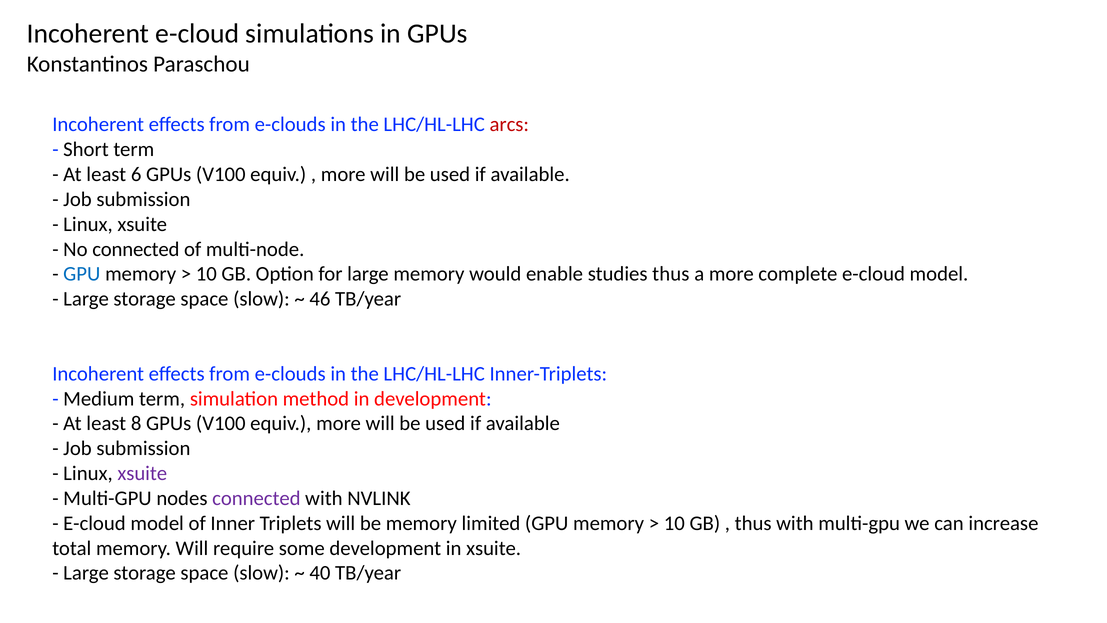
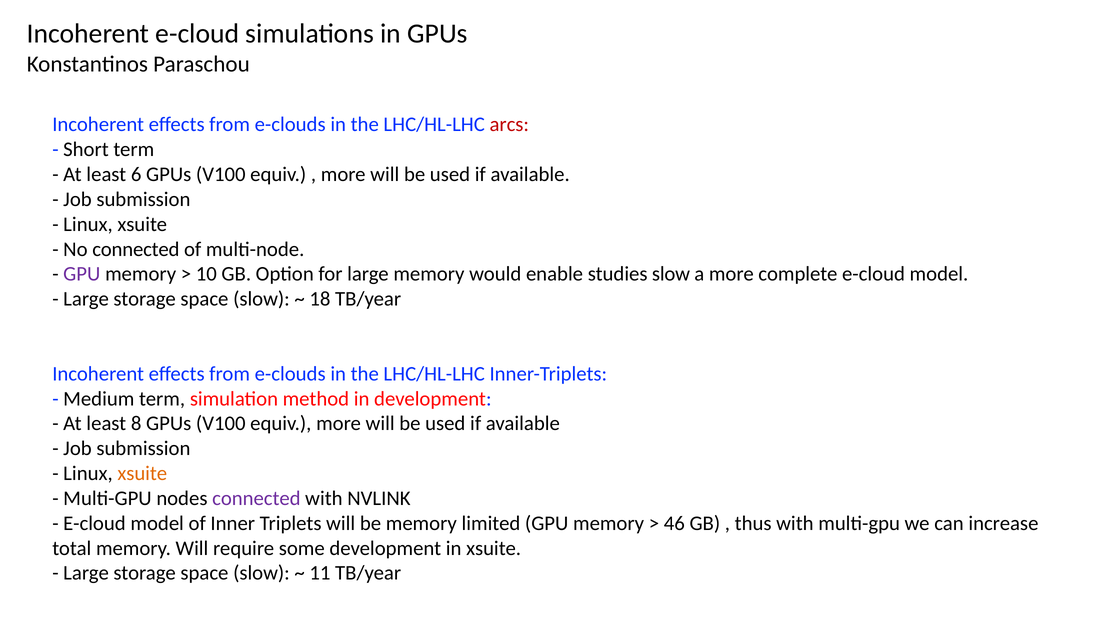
GPU at (82, 274) colour: blue -> purple
studies thus: thus -> slow
46: 46 -> 18
xsuite at (142, 473) colour: purple -> orange
10 at (674, 523): 10 -> 46
40: 40 -> 11
